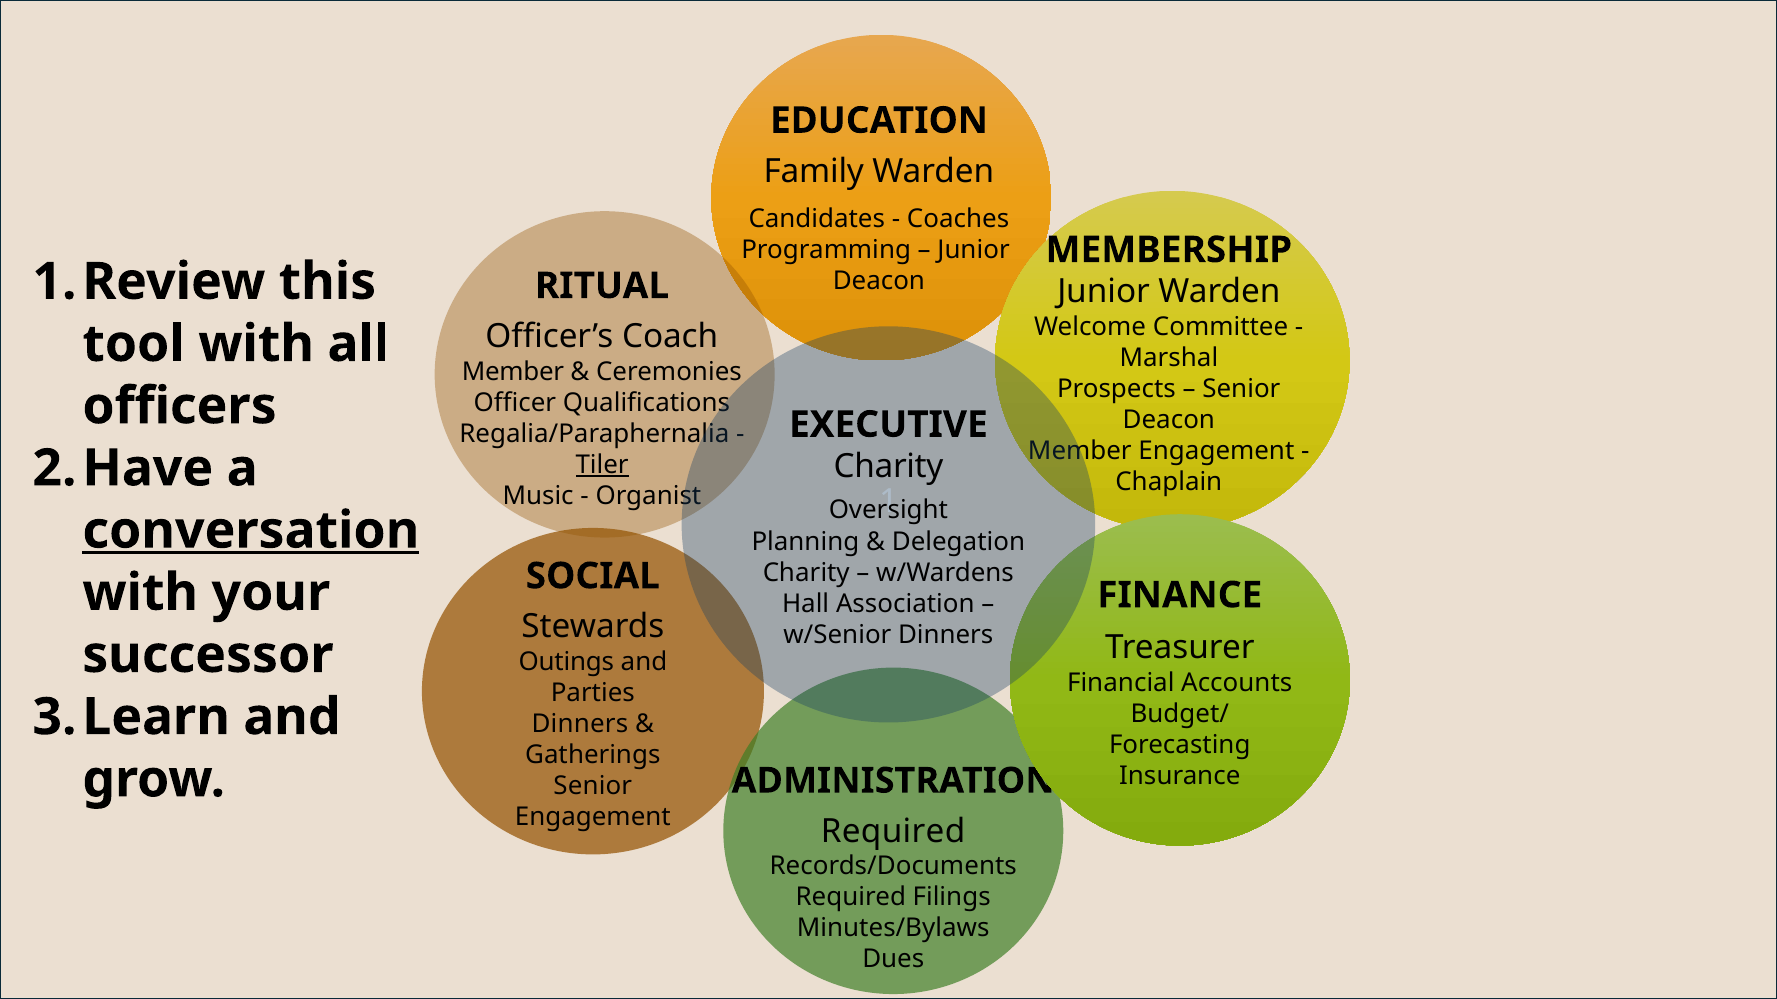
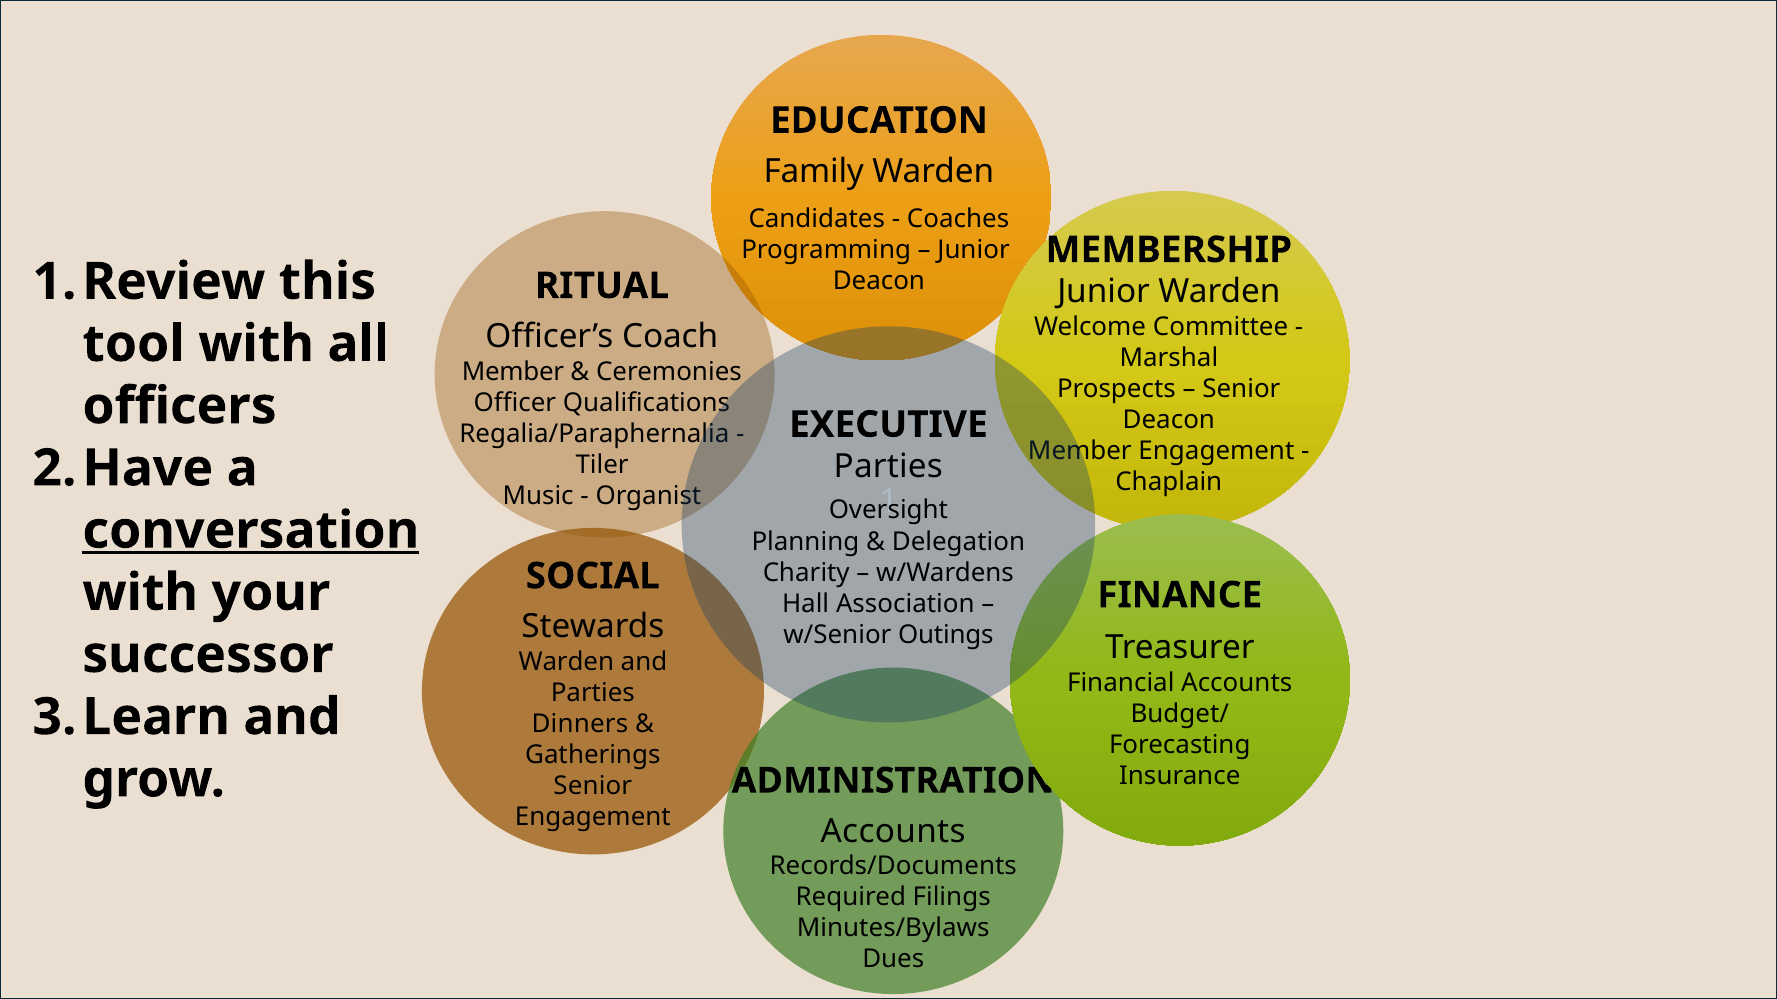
Charity at (889, 467): Charity -> Parties
Tiler underline: present -> none
w/Senior Dinners: Dinners -> Outings
Outings at (566, 662): Outings -> Warden
Required at (893, 832): Required -> Accounts
